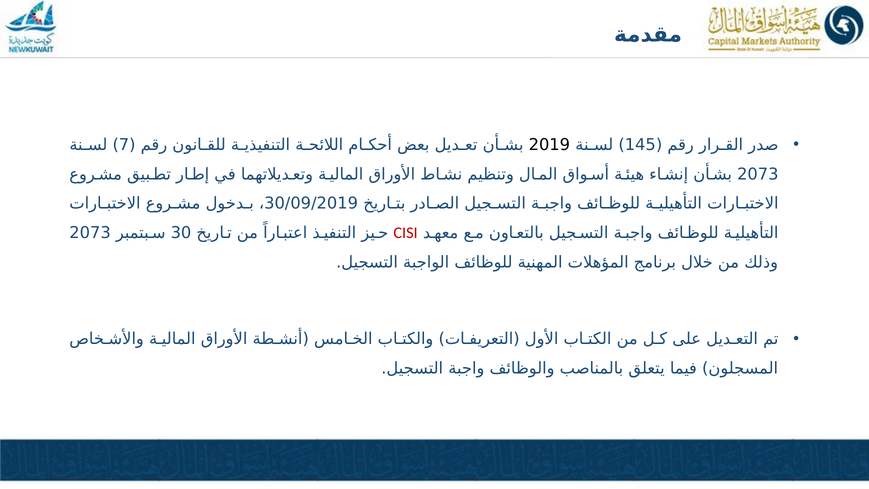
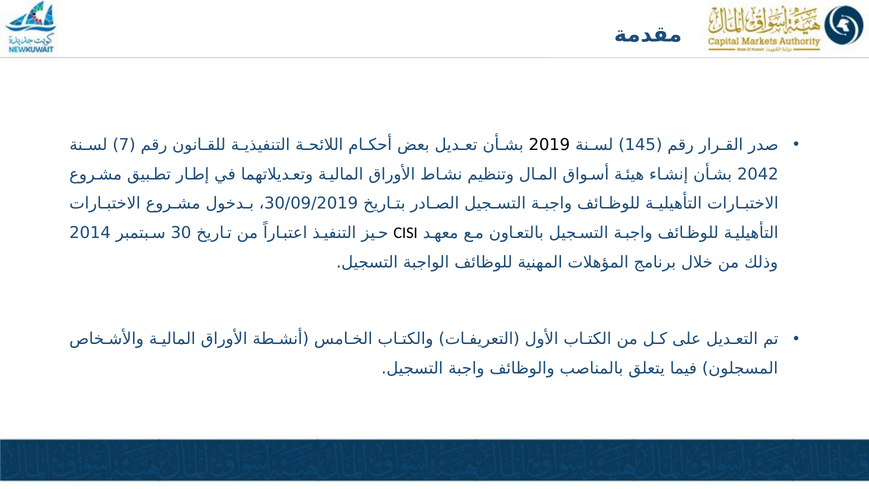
2073 at (758, 174): 2073 -> 2042
2073 at (90, 233): 2073 -> 2014
CISI colour: red -> black
